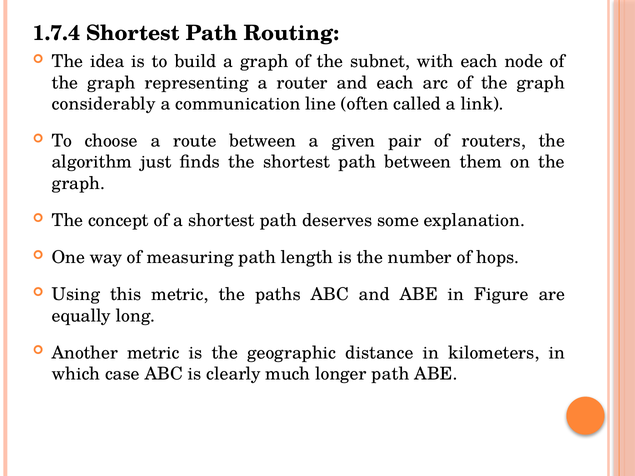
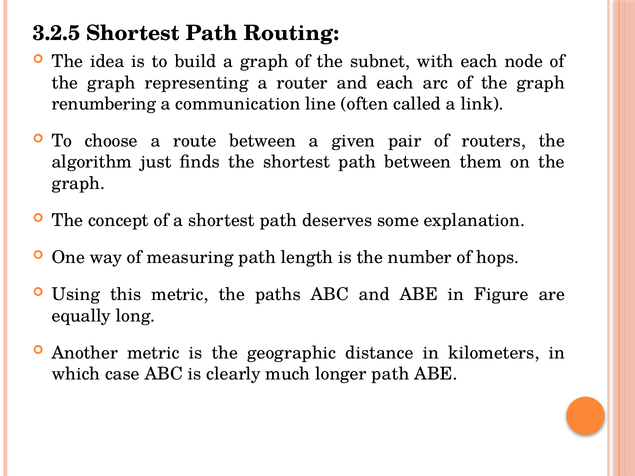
1.7.4: 1.7.4 -> 3.2.5
considerably: considerably -> renumbering
